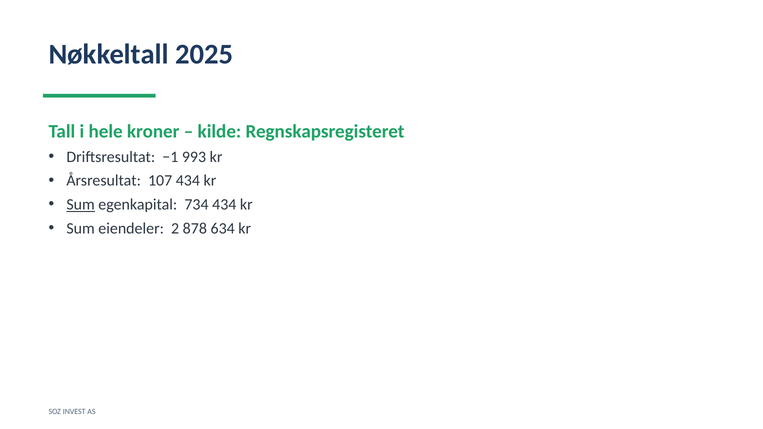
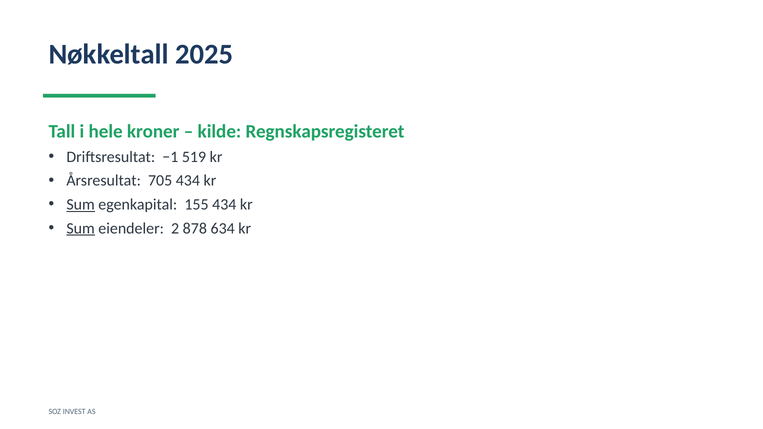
993: 993 -> 519
107: 107 -> 705
734: 734 -> 155
Sum at (81, 228) underline: none -> present
